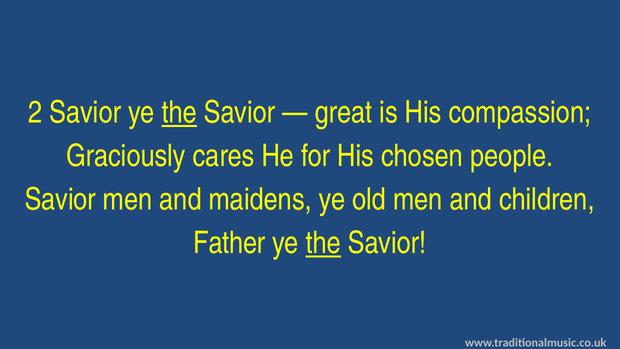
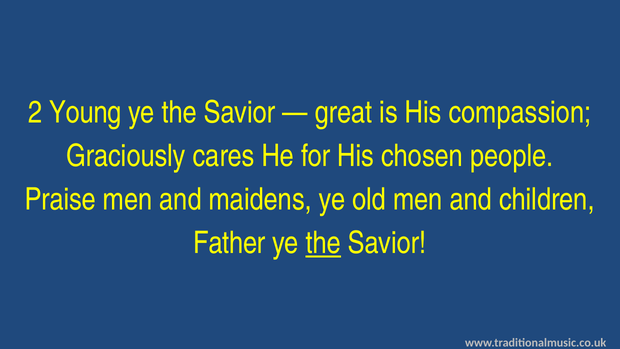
2 Savior: Savior -> Young
the at (179, 113) underline: present -> none
Savior at (60, 199): Savior -> Praise
